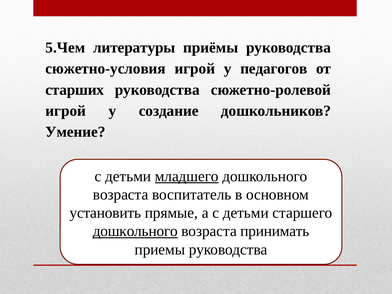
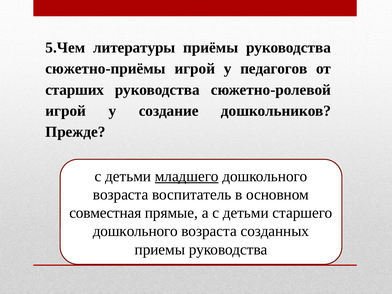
сюжетно-условия: сюжетно-условия -> сюжетно-приёмы
Умение: Умение -> Прежде
установить: установить -> совместная
дошкольного at (135, 231) underline: present -> none
принимать: принимать -> созданных
